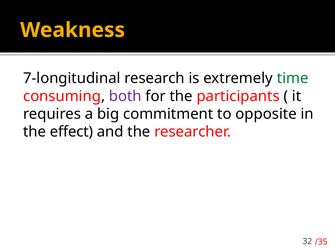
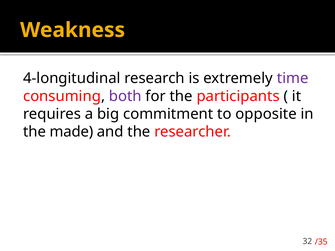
7-longitudinal: 7-longitudinal -> 4-longitudinal
time colour: green -> purple
effect: effect -> made
